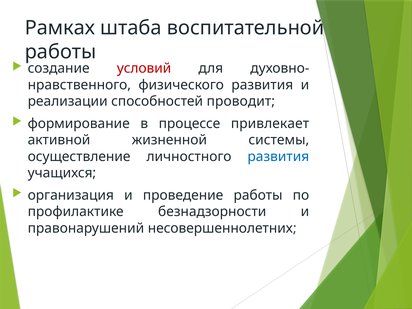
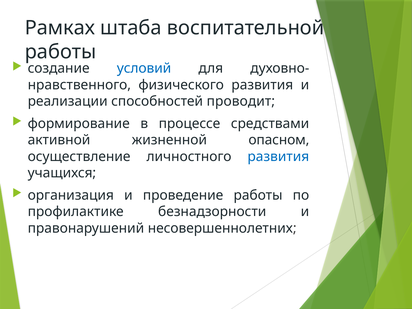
условий colour: red -> blue
привлекает: привлекает -> средствами
системы: системы -> опасном
